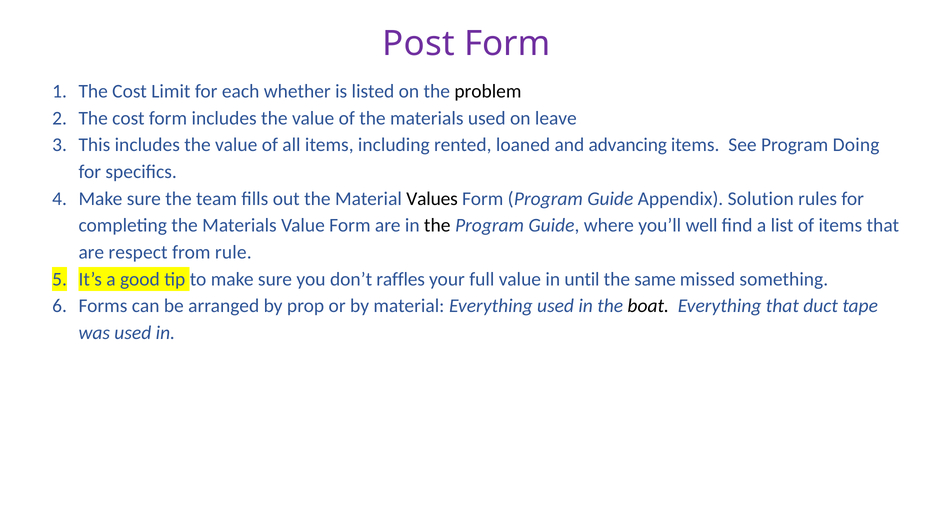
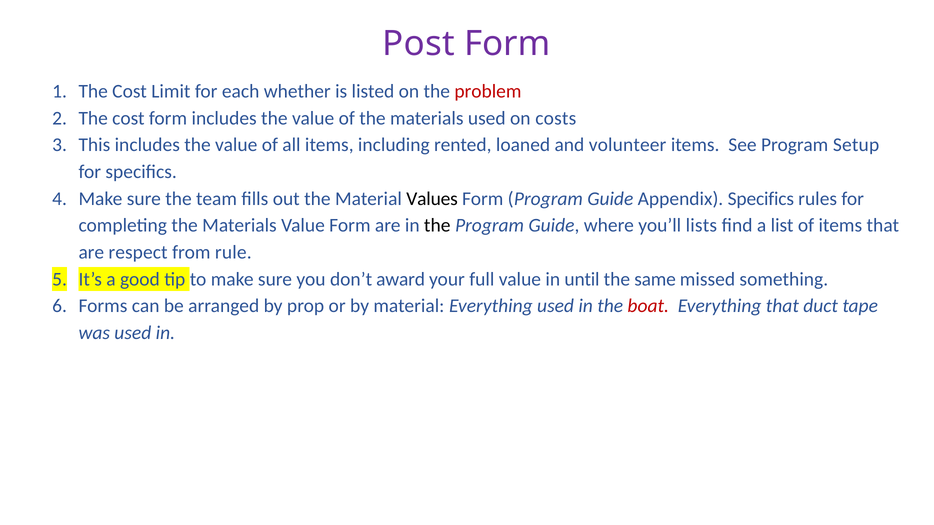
problem colour: black -> red
leave: leave -> costs
advancing: advancing -> volunteer
Doing: Doing -> Setup
Appendix Solution: Solution -> Specifics
well: well -> lists
raffles: raffles -> award
boat colour: black -> red
